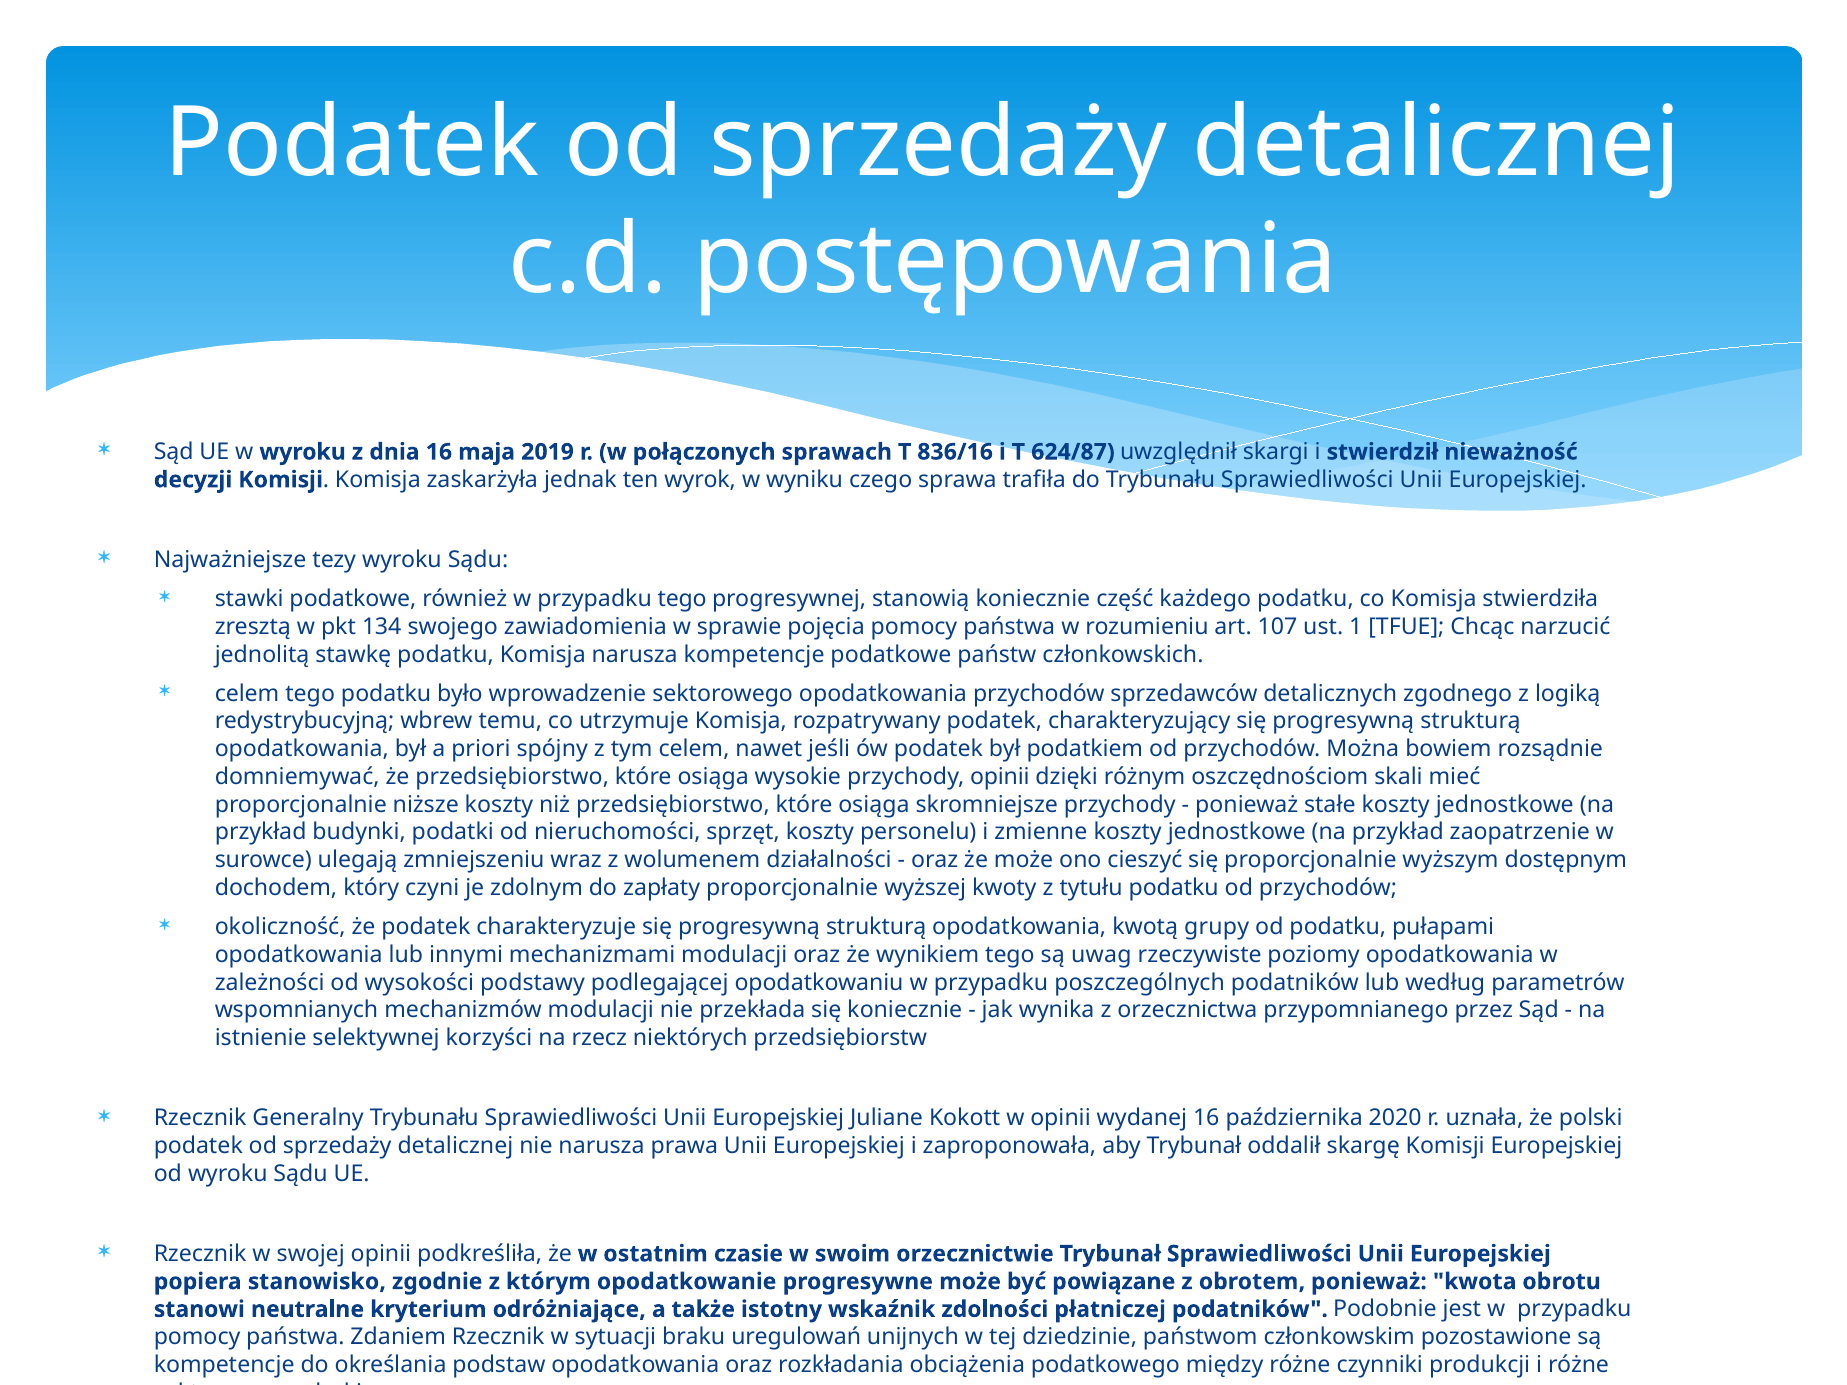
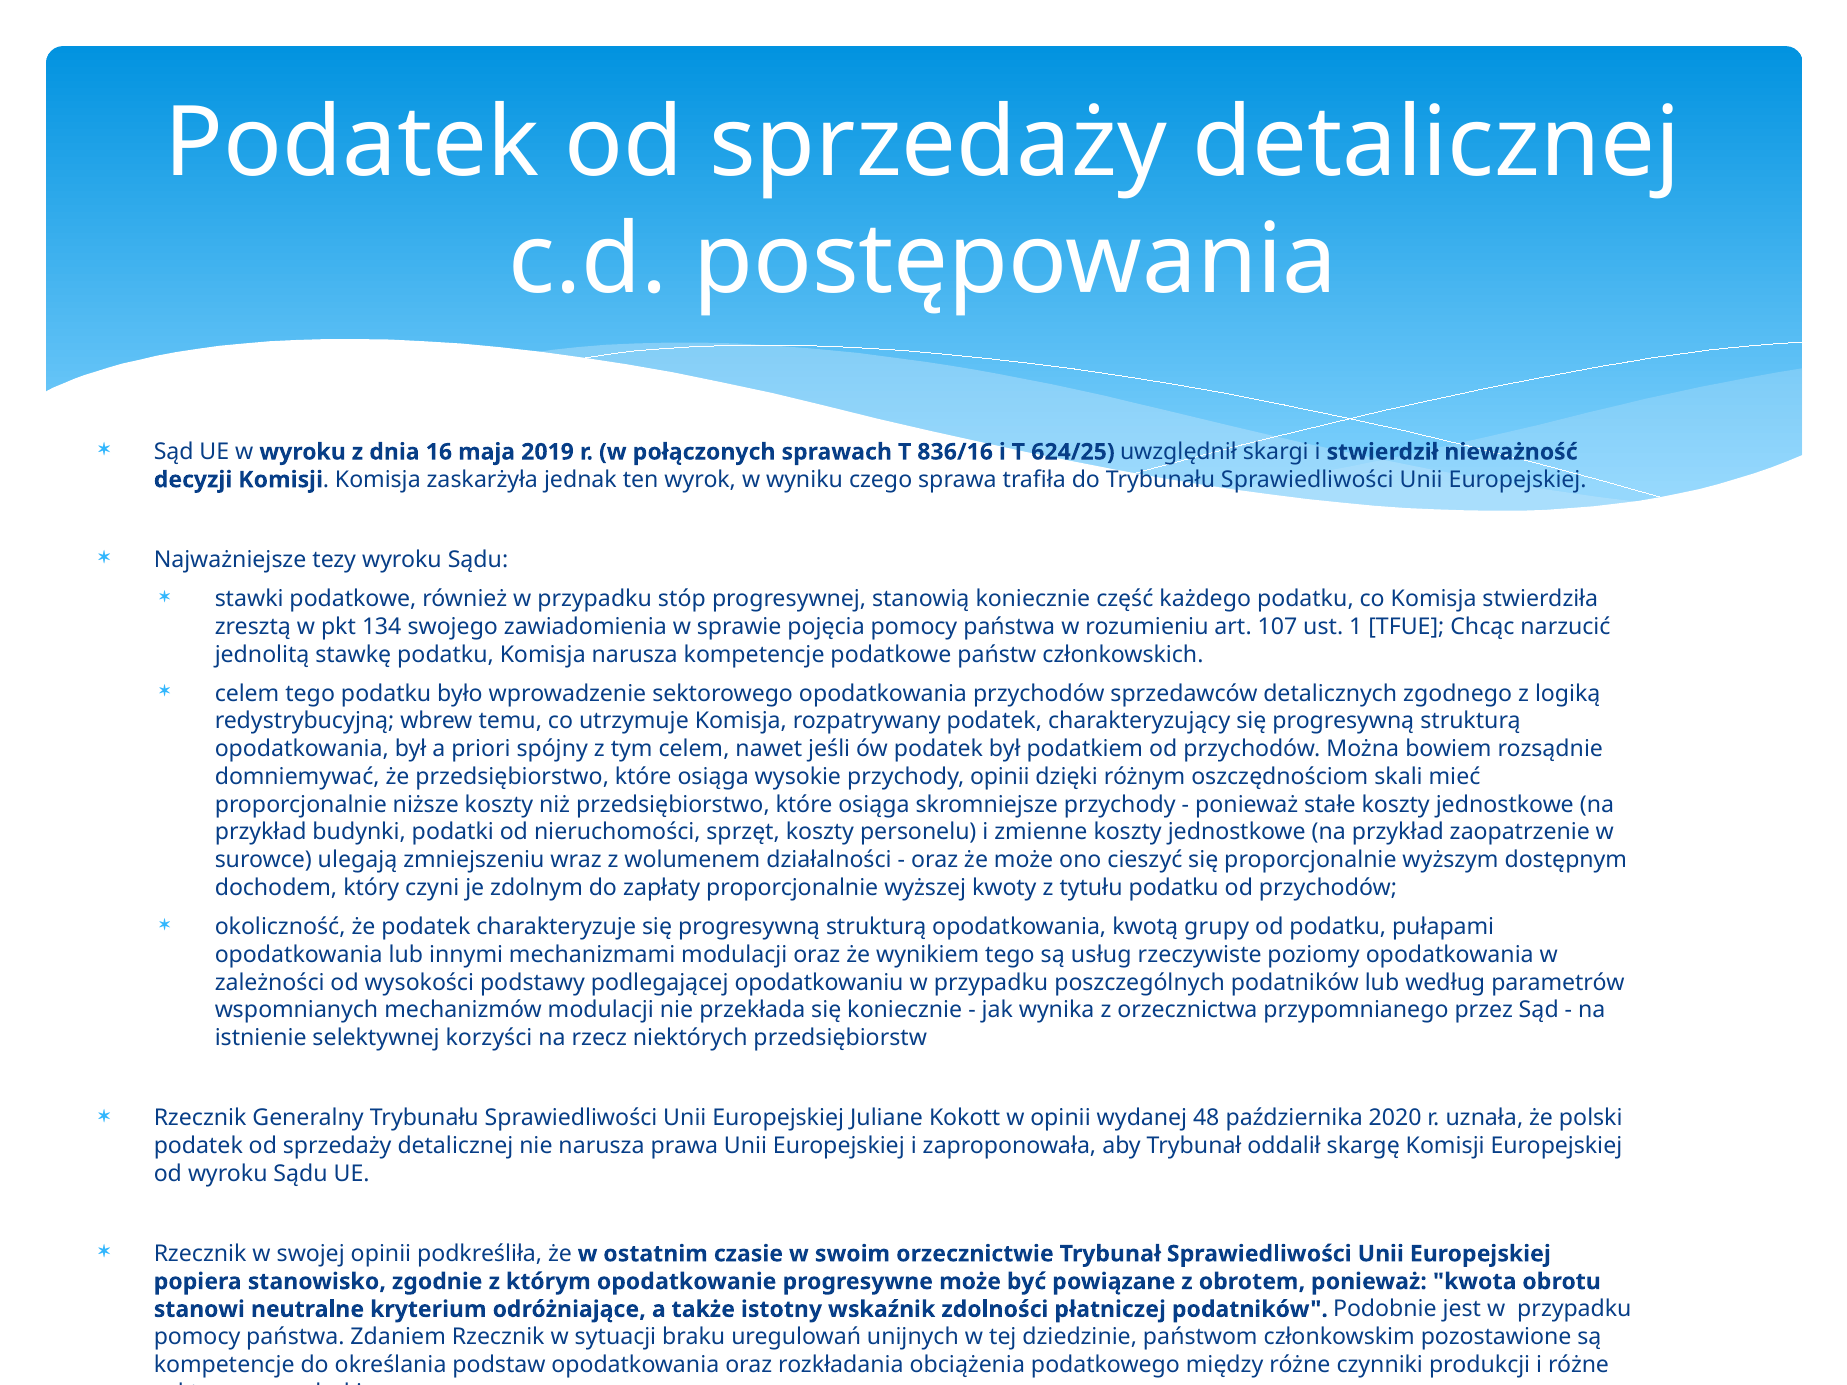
624/87: 624/87 -> 624/25
przypadku tego: tego -> stóp
uwag: uwag -> usług
wydanej 16: 16 -> 48
